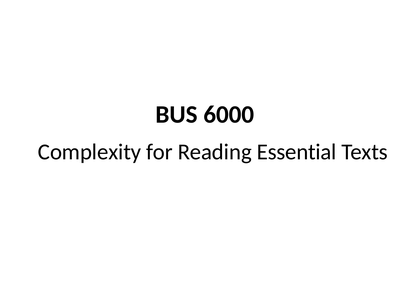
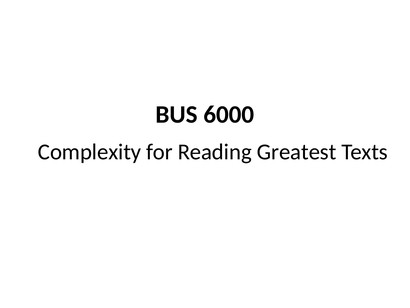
Essential: Essential -> Greatest
